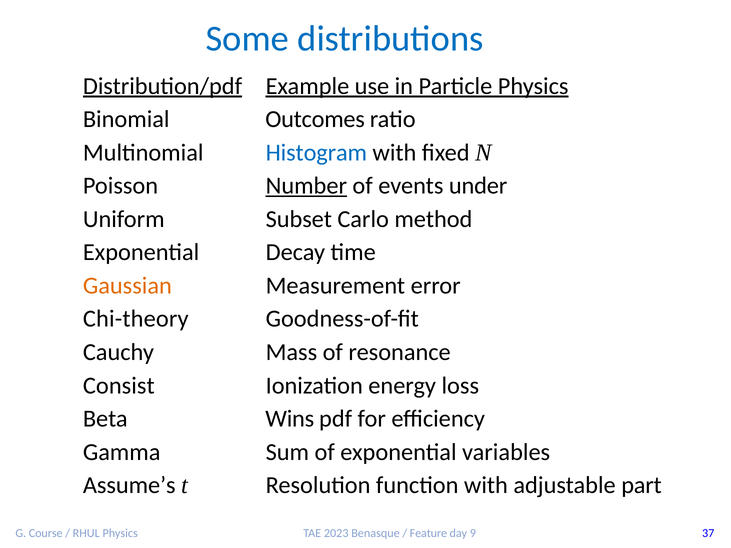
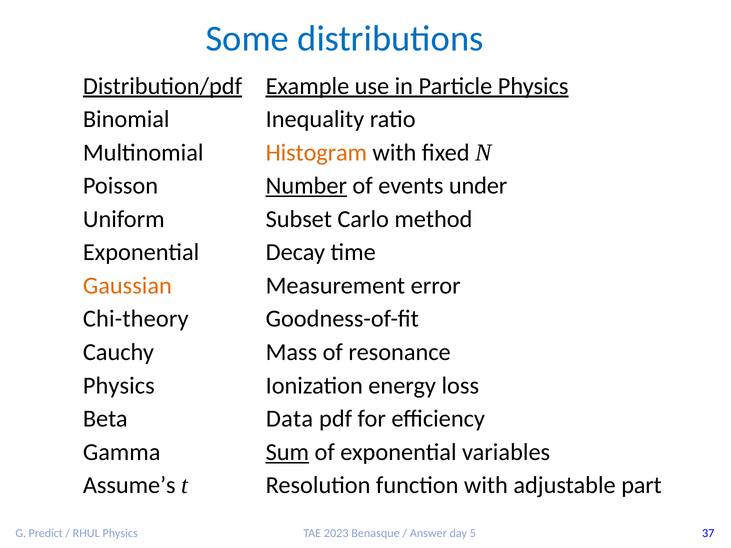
Outcomes: Outcomes -> Inequality
Histogram colour: blue -> orange
Consist at (119, 386): Consist -> Physics
Wins: Wins -> Data
Sum underline: none -> present
Course: Course -> Predict
Feature: Feature -> Answer
9: 9 -> 5
